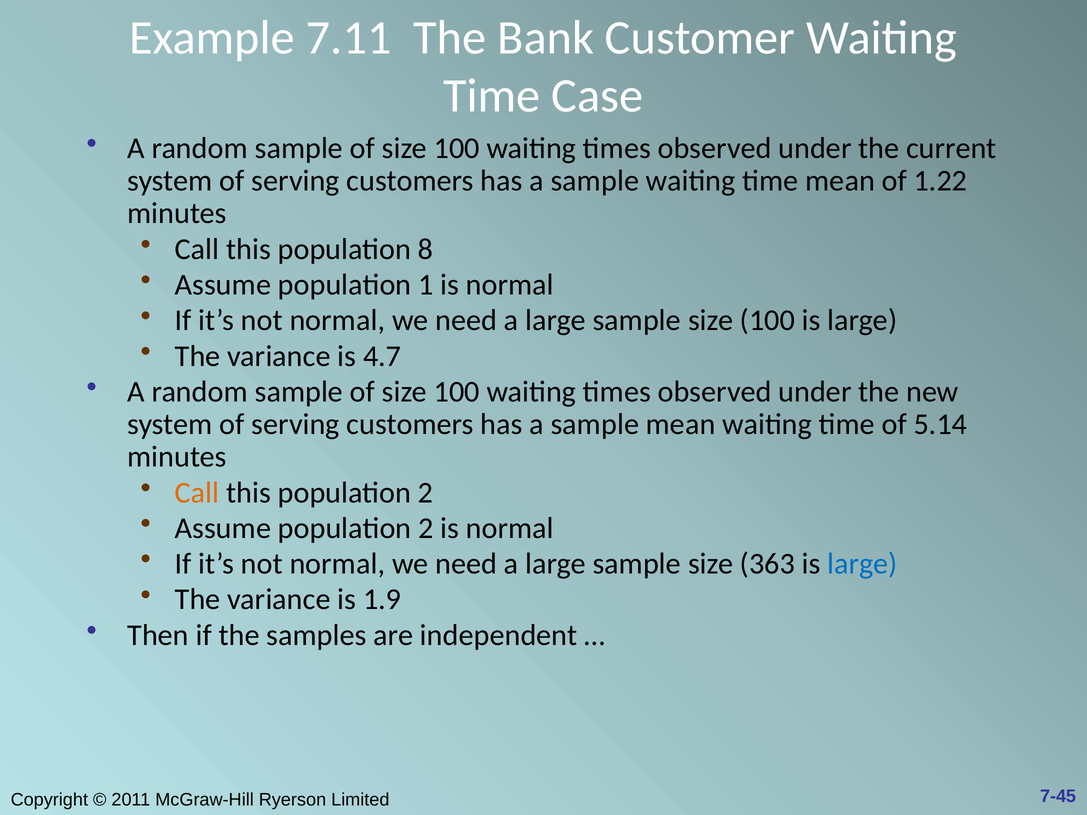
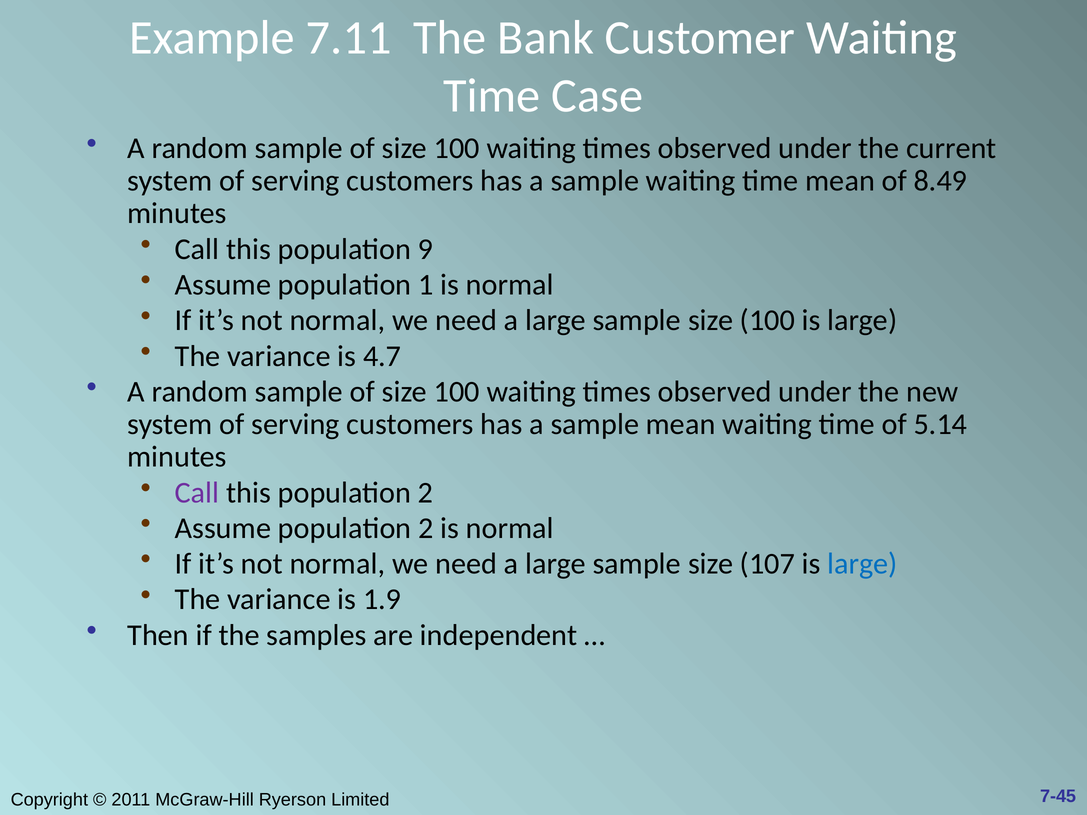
1.22: 1.22 -> 8.49
8: 8 -> 9
Call at (197, 493) colour: orange -> purple
363: 363 -> 107
